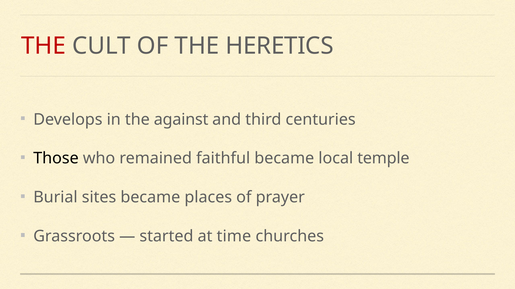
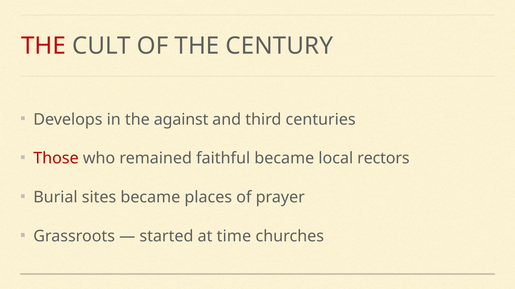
HERETICS: HERETICS -> CENTURY
Those colour: black -> red
temple: temple -> rectors
